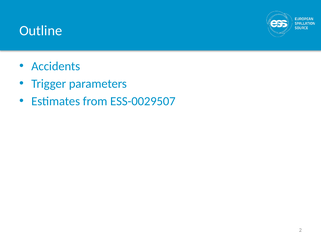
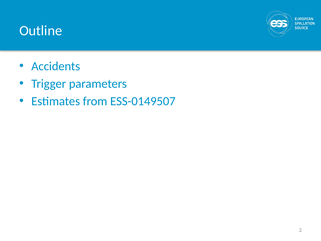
ESS-0029507: ESS-0029507 -> ESS-0149507
